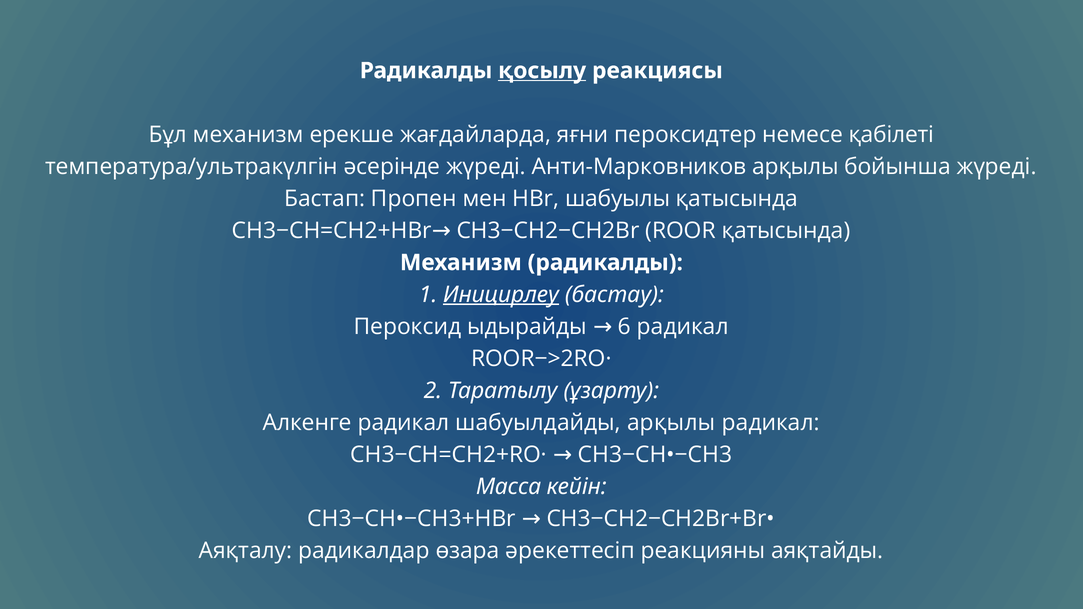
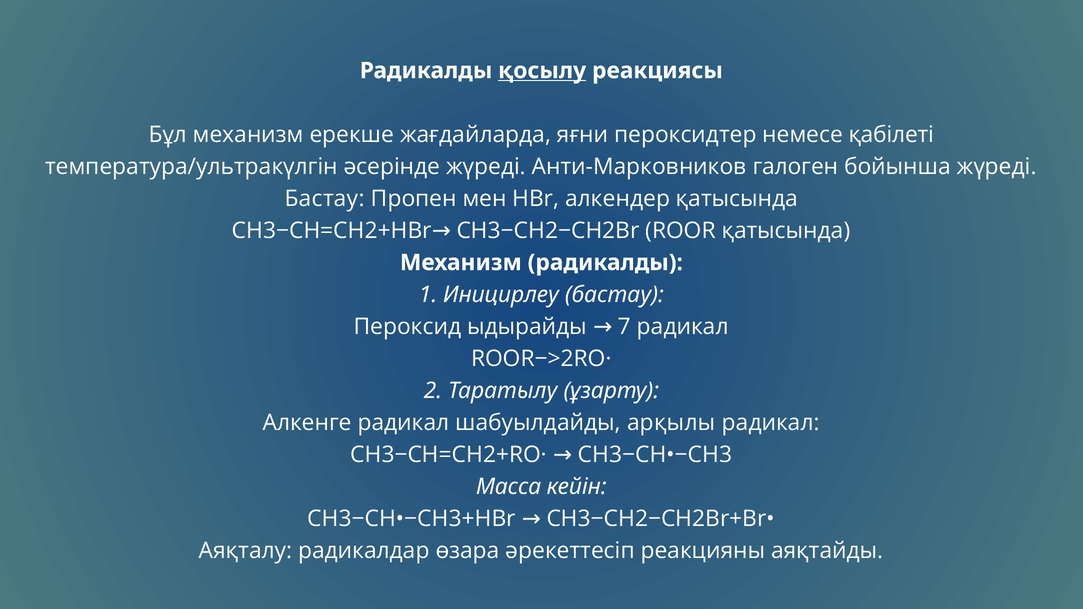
Анти-Марковников арқылы: арқылы -> галоген
Бастап at (325, 199): Бастап -> Бастау
шабуылы: шабуылы -> алкендер
Иницирлеу underline: present -> none
6: 6 -> 7
